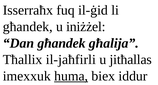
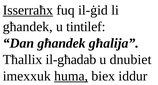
Isserraħx underline: none -> present
iniżżel: iniżżel -> tintilef
il-jaħfirli: il-jaħfirli -> il-għadab
jitħallas: jitħallas -> dnubiet
